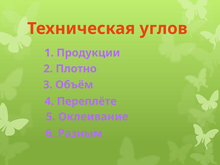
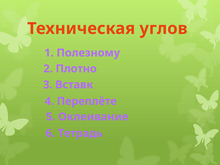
Продукции: Продукции -> Полезному
Объём: Объём -> Вставк
Разным: Разным -> Тетрадь
